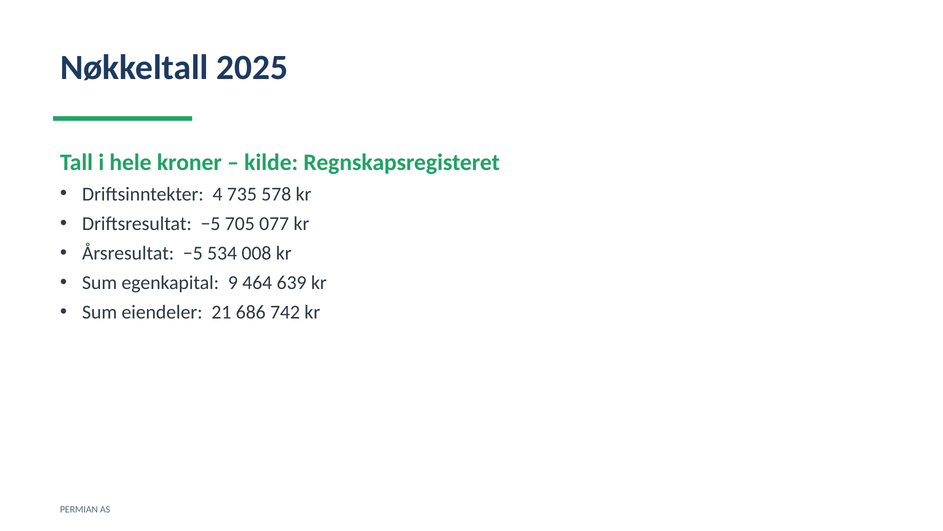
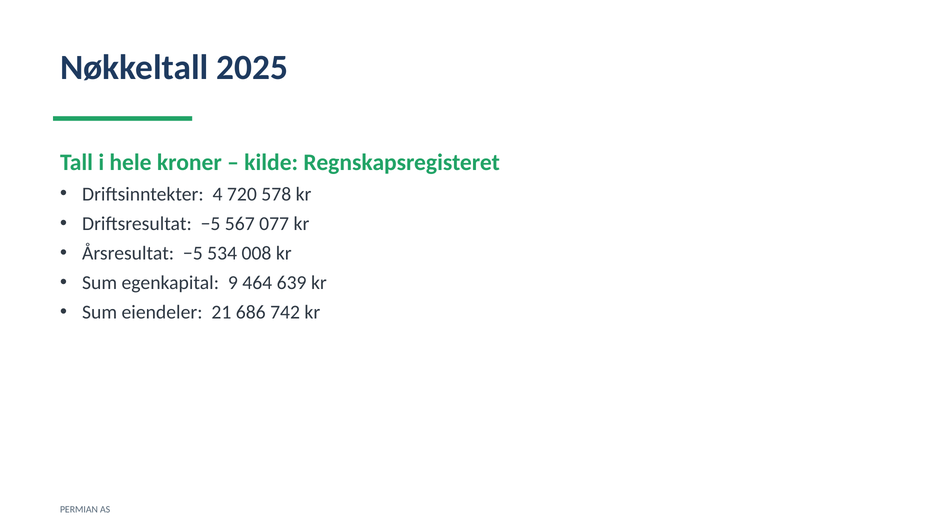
735: 735 -> 720
705: 705 -> 567
